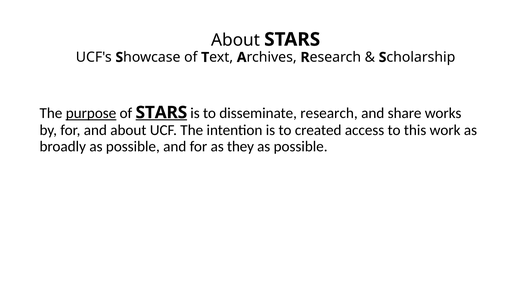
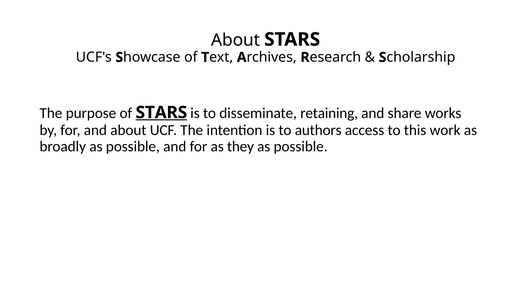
purpose underline: present -> none
research: research -> retaining
created: created -> authors
